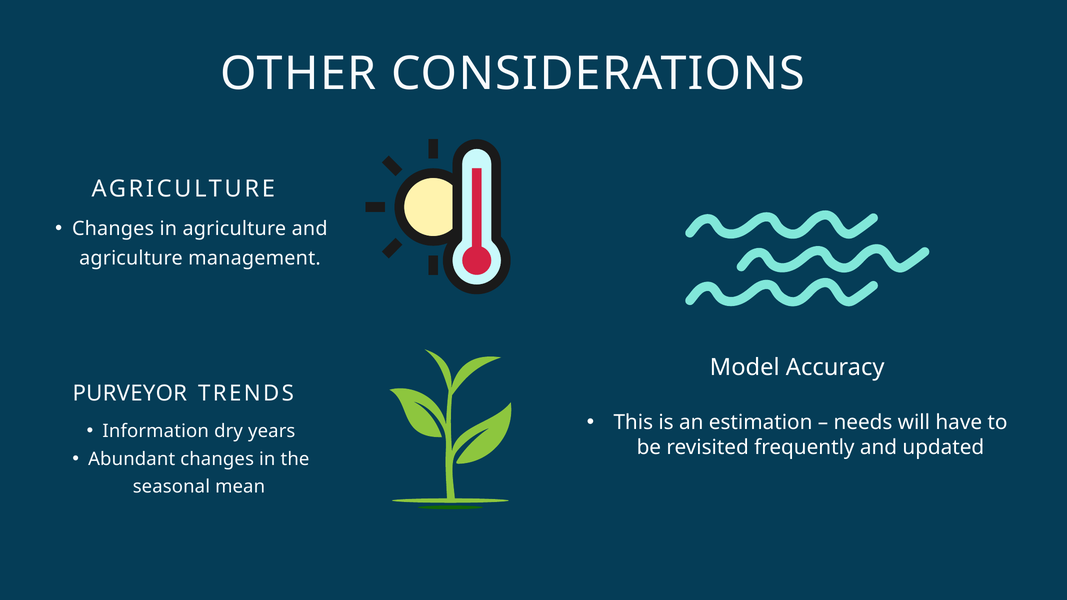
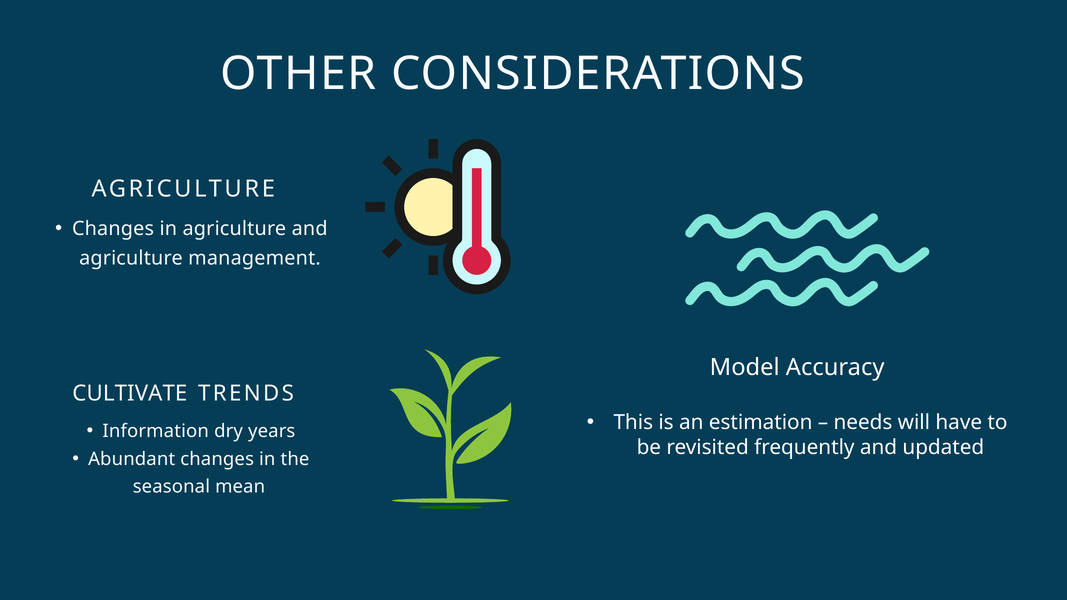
PURVEYOR: PURVEYOR -> CULTIVATE
